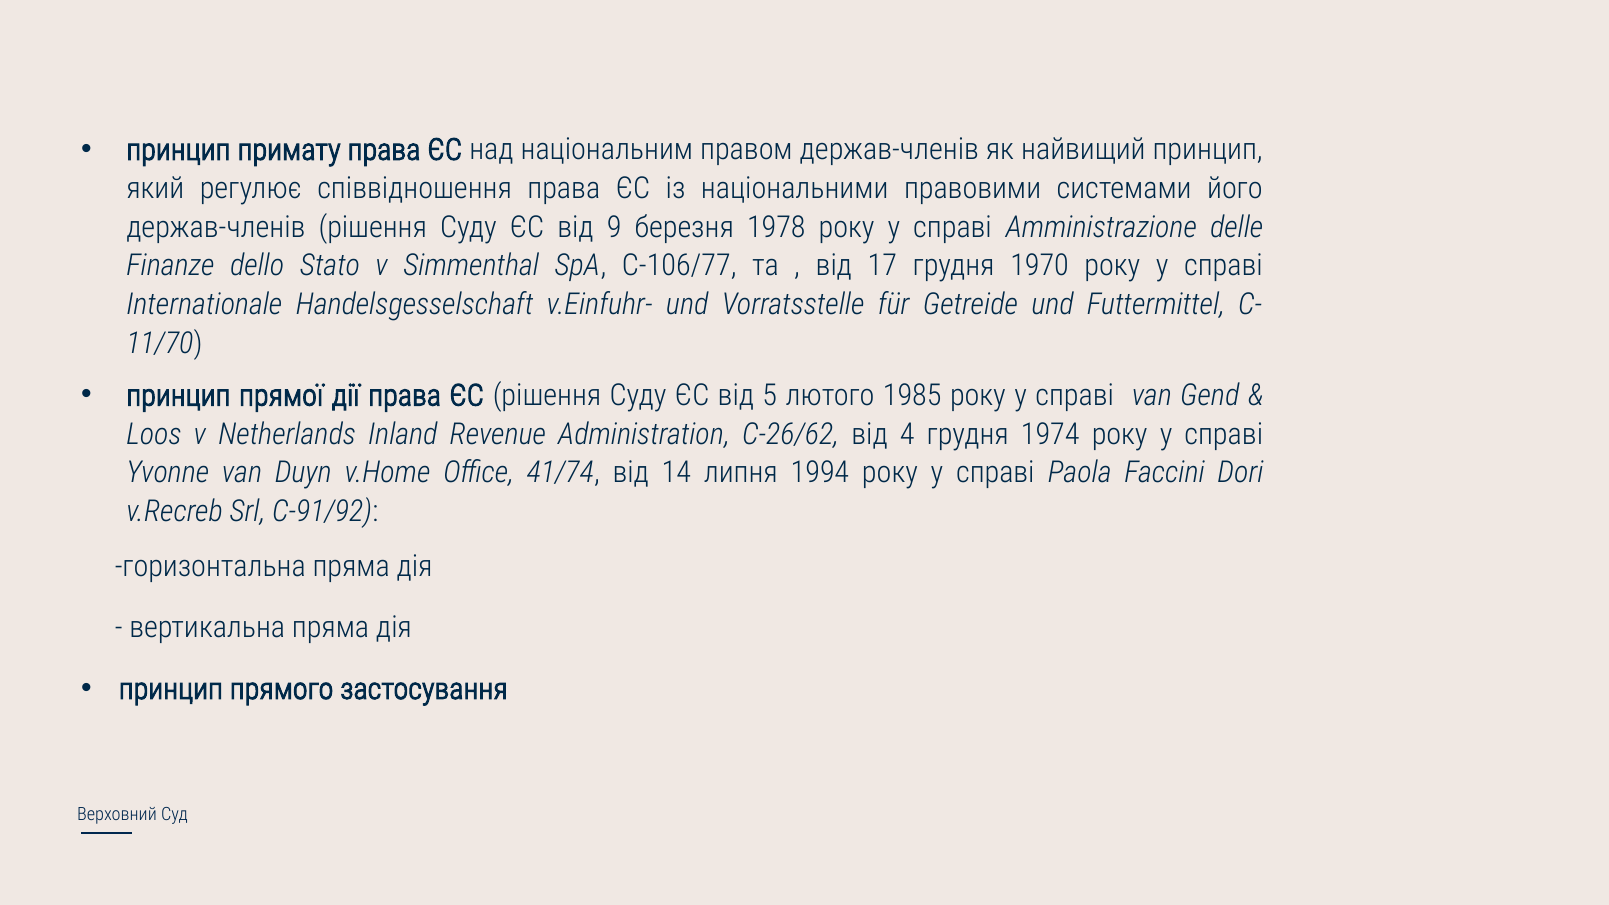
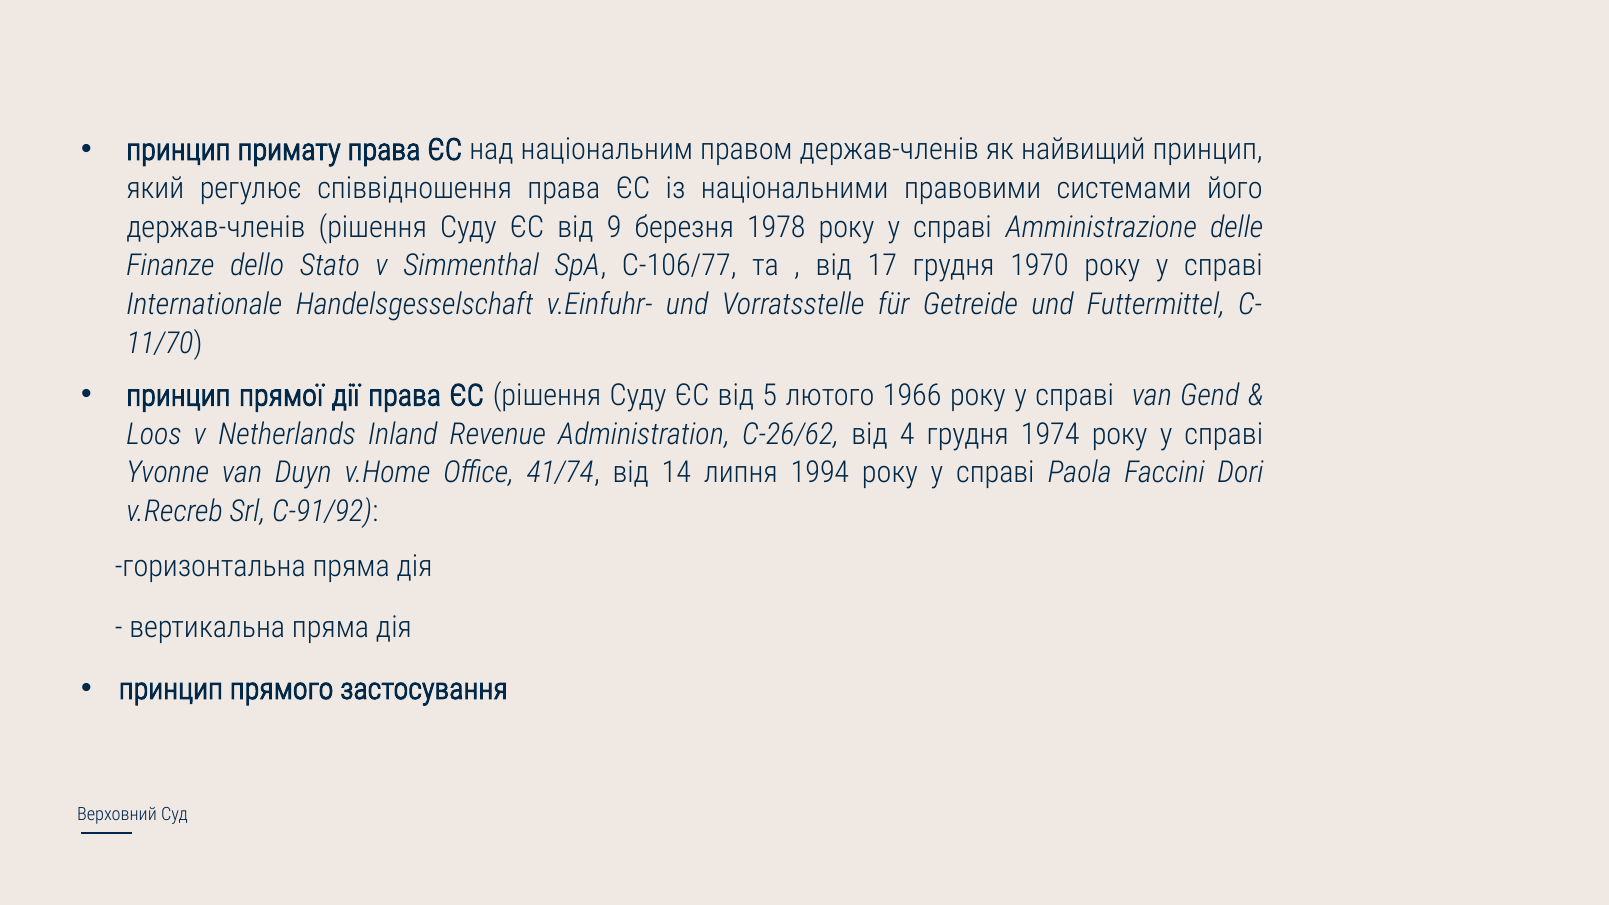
1985: 1985 -> 1966
